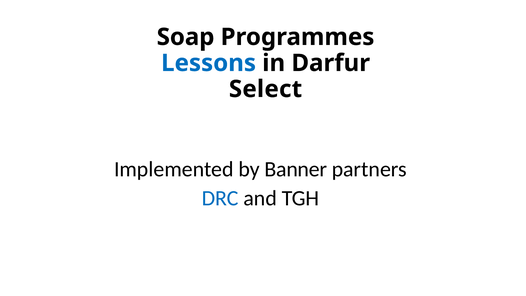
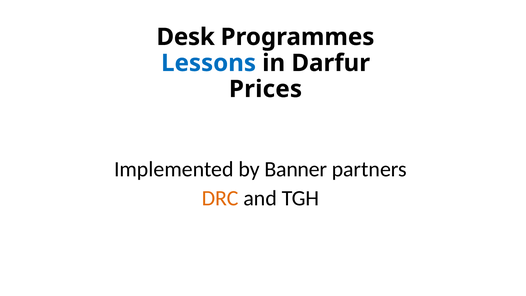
Soap: Soap -> Desk
Select: Select -> Prices
DRC colour: blue -> orange
